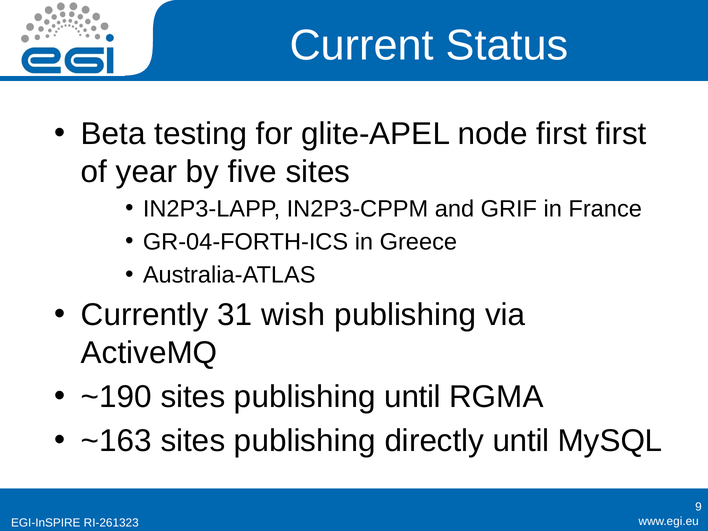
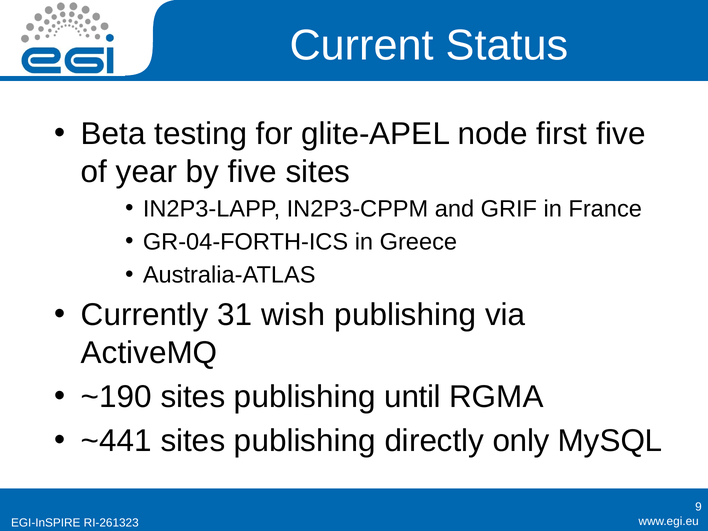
first first: first -> five
~163: ~163 -> ~441
directly until: until -> only
